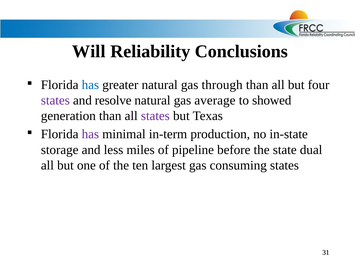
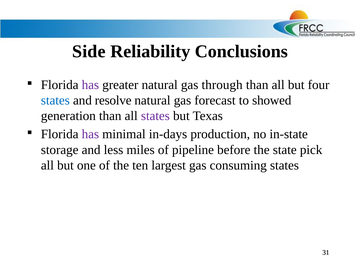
Will: Will -> Side
has at (90, 85) colour: blue -> purple
states at (55, 100) colour: purple -> blue
average: average -> forecast
in-term: in-term -> in-days
dual: dual -> pick
